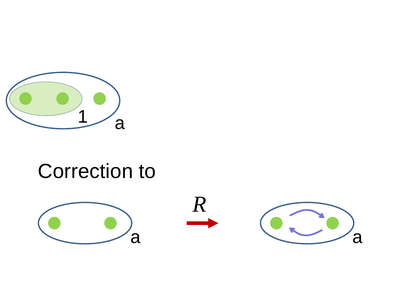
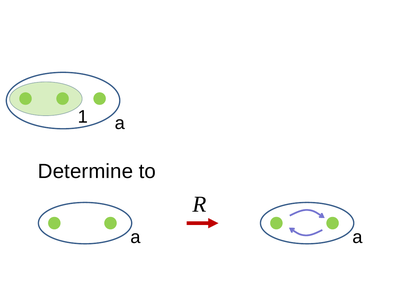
Correction: Correction -> Determine
